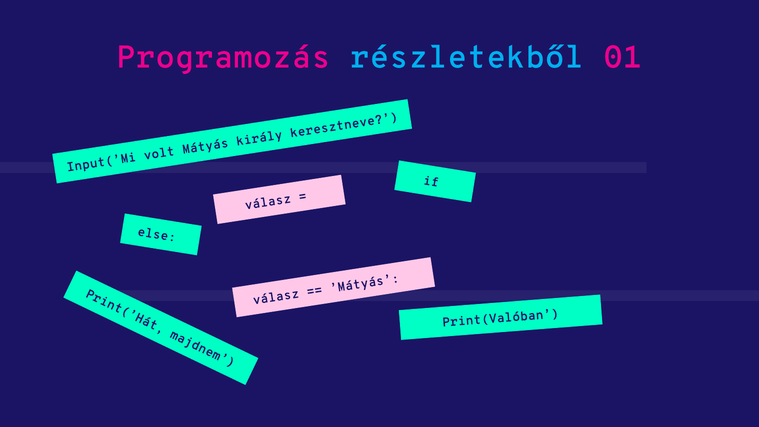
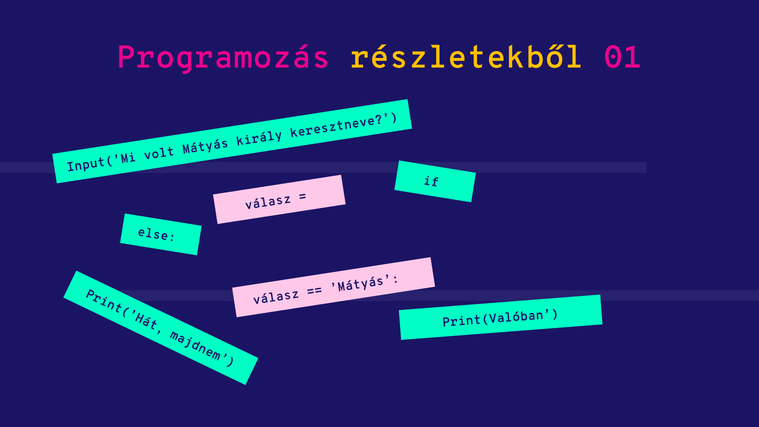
részletekből colour: light blue -> yellow
